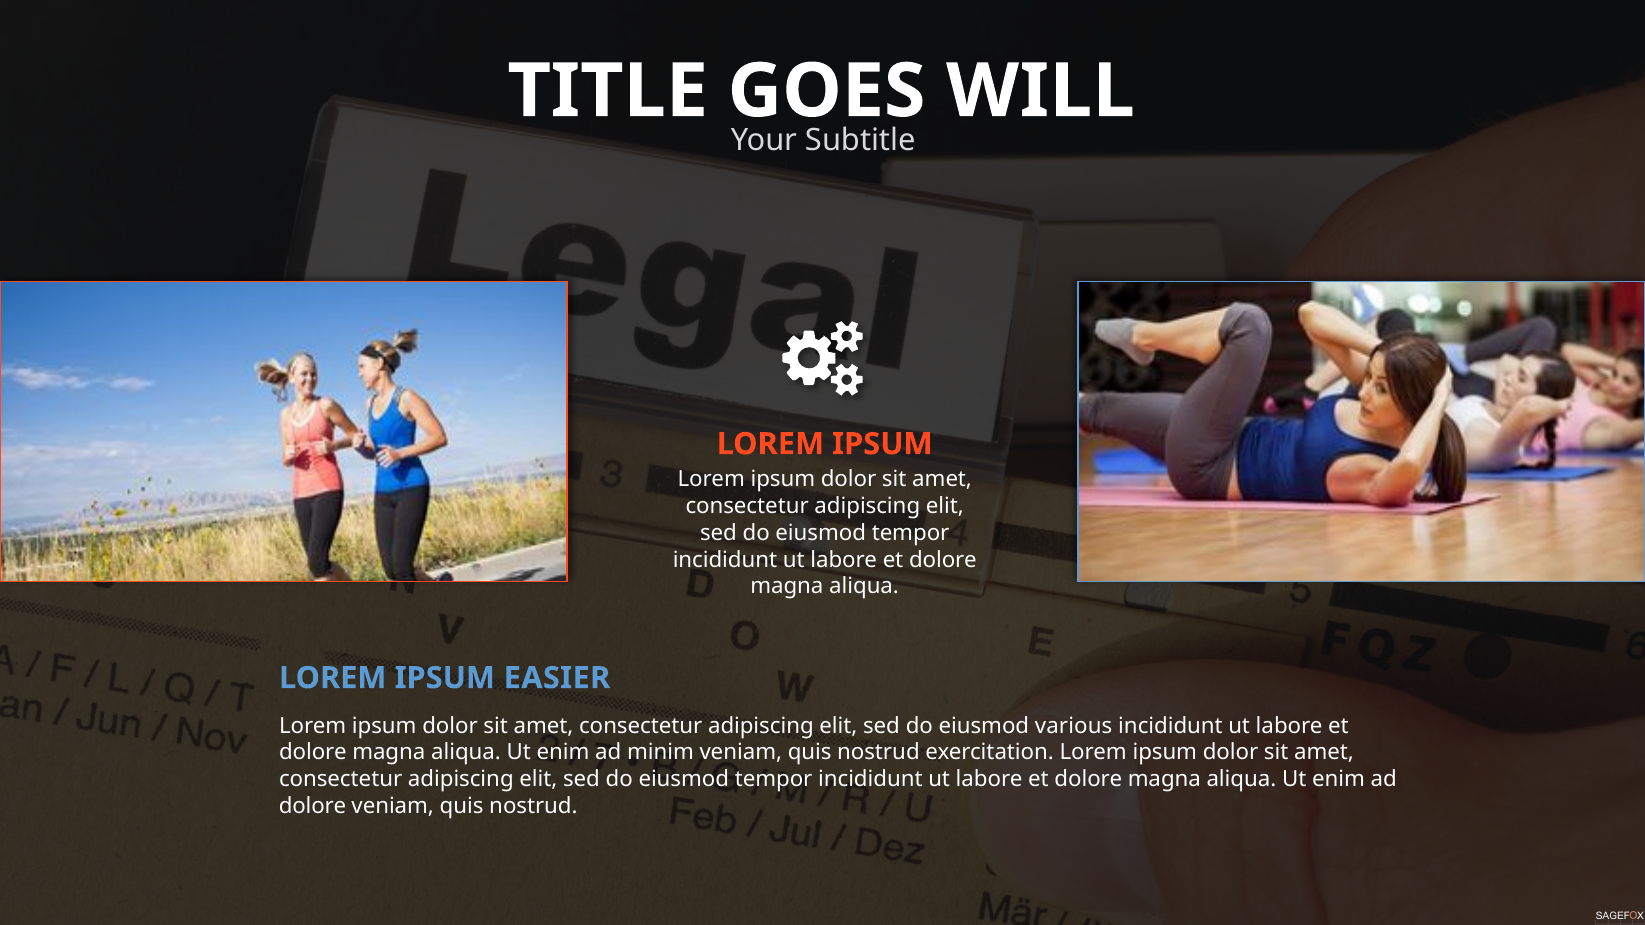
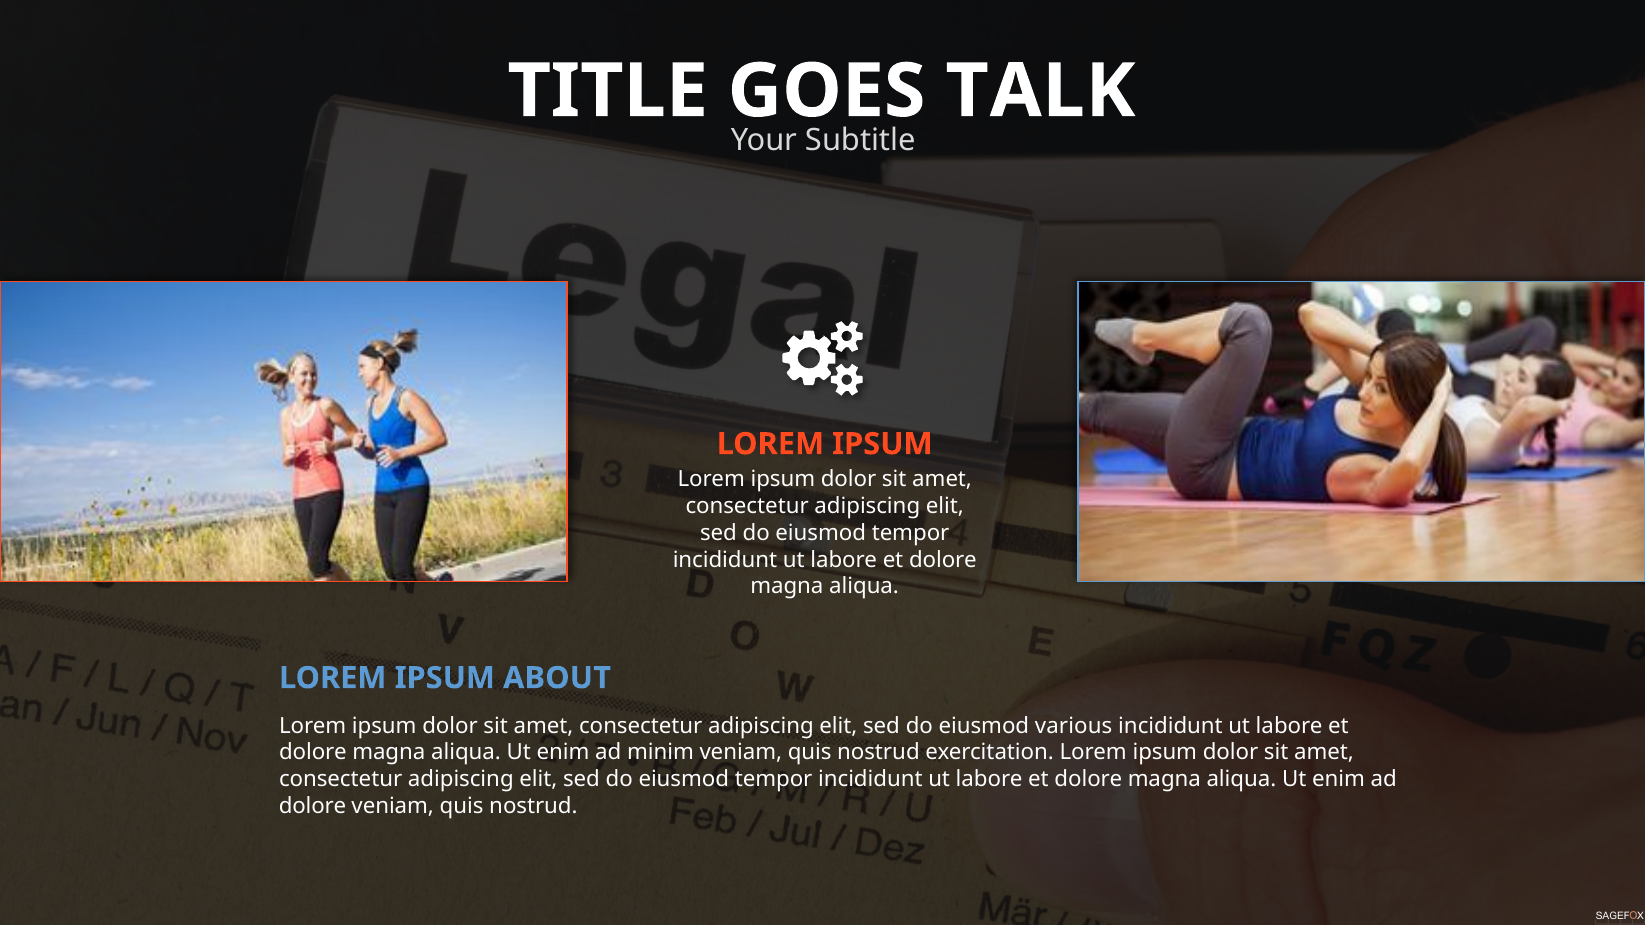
WILL: WILL -> TALK
EASIER: EASIER -> ABOUT
